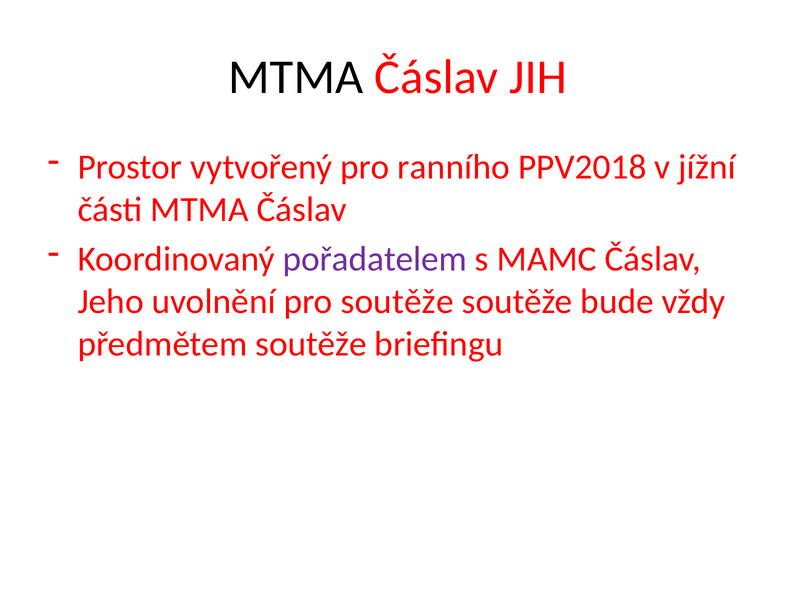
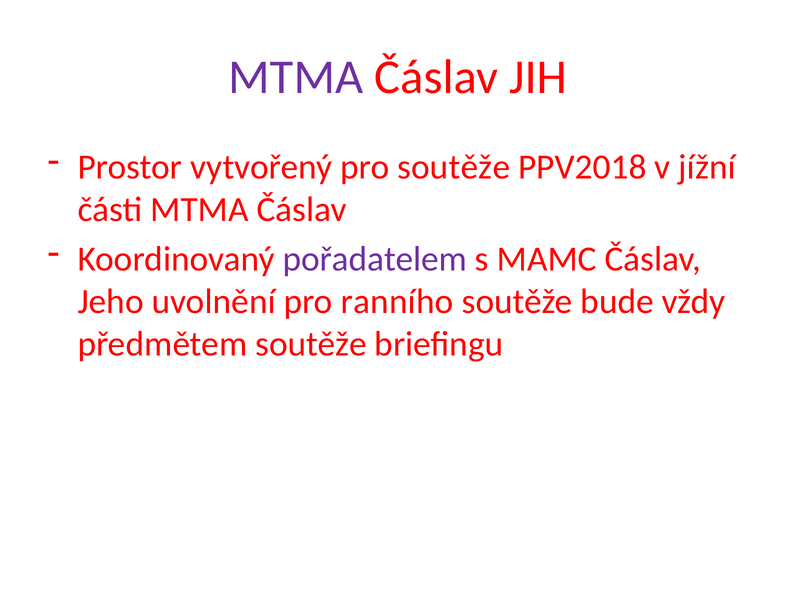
MTMA at (296, 77) colour: black -> purple
pro ranního: ranního -> soutěže
pro soutěže: soutěže -> ranního
